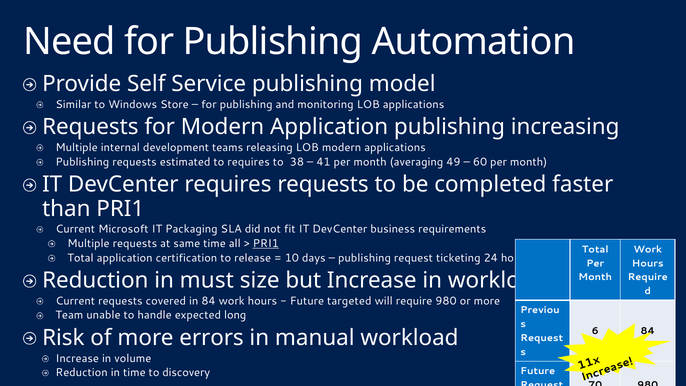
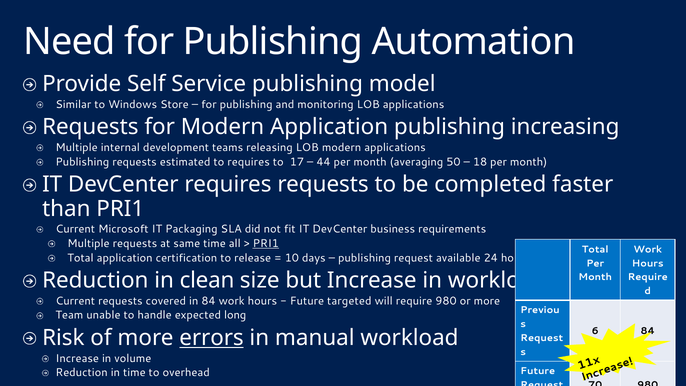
38: 38 -> 17
41: 41 -> 44
49: 49 -> 50
60: 60 -> 18
ticketing: ticketing -> available
must: must -> clean
errors underline: none -> present
discovery: discovery -> overhead
